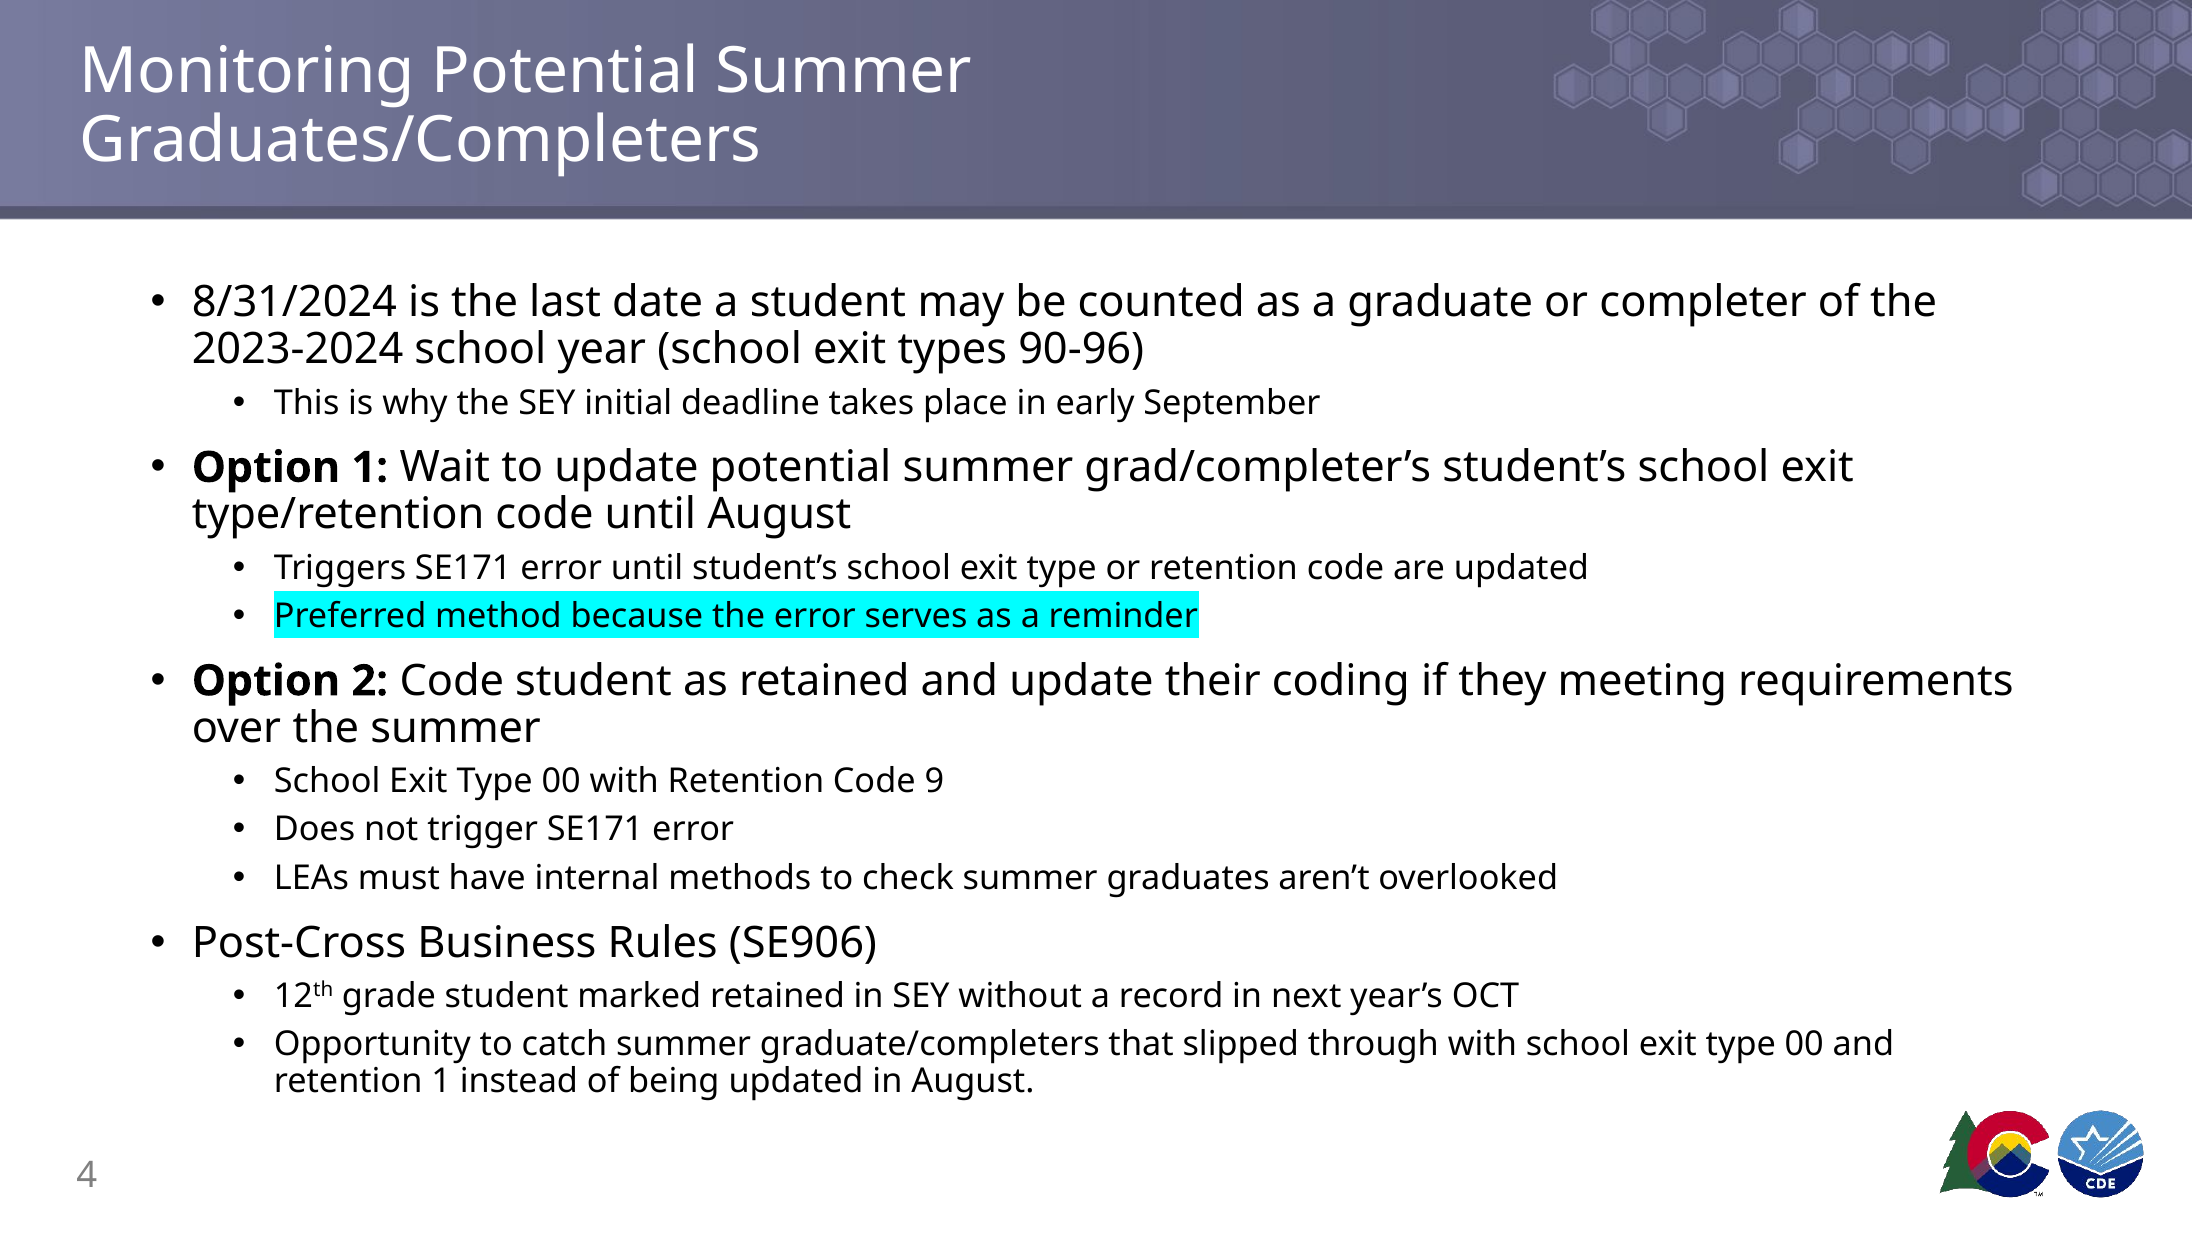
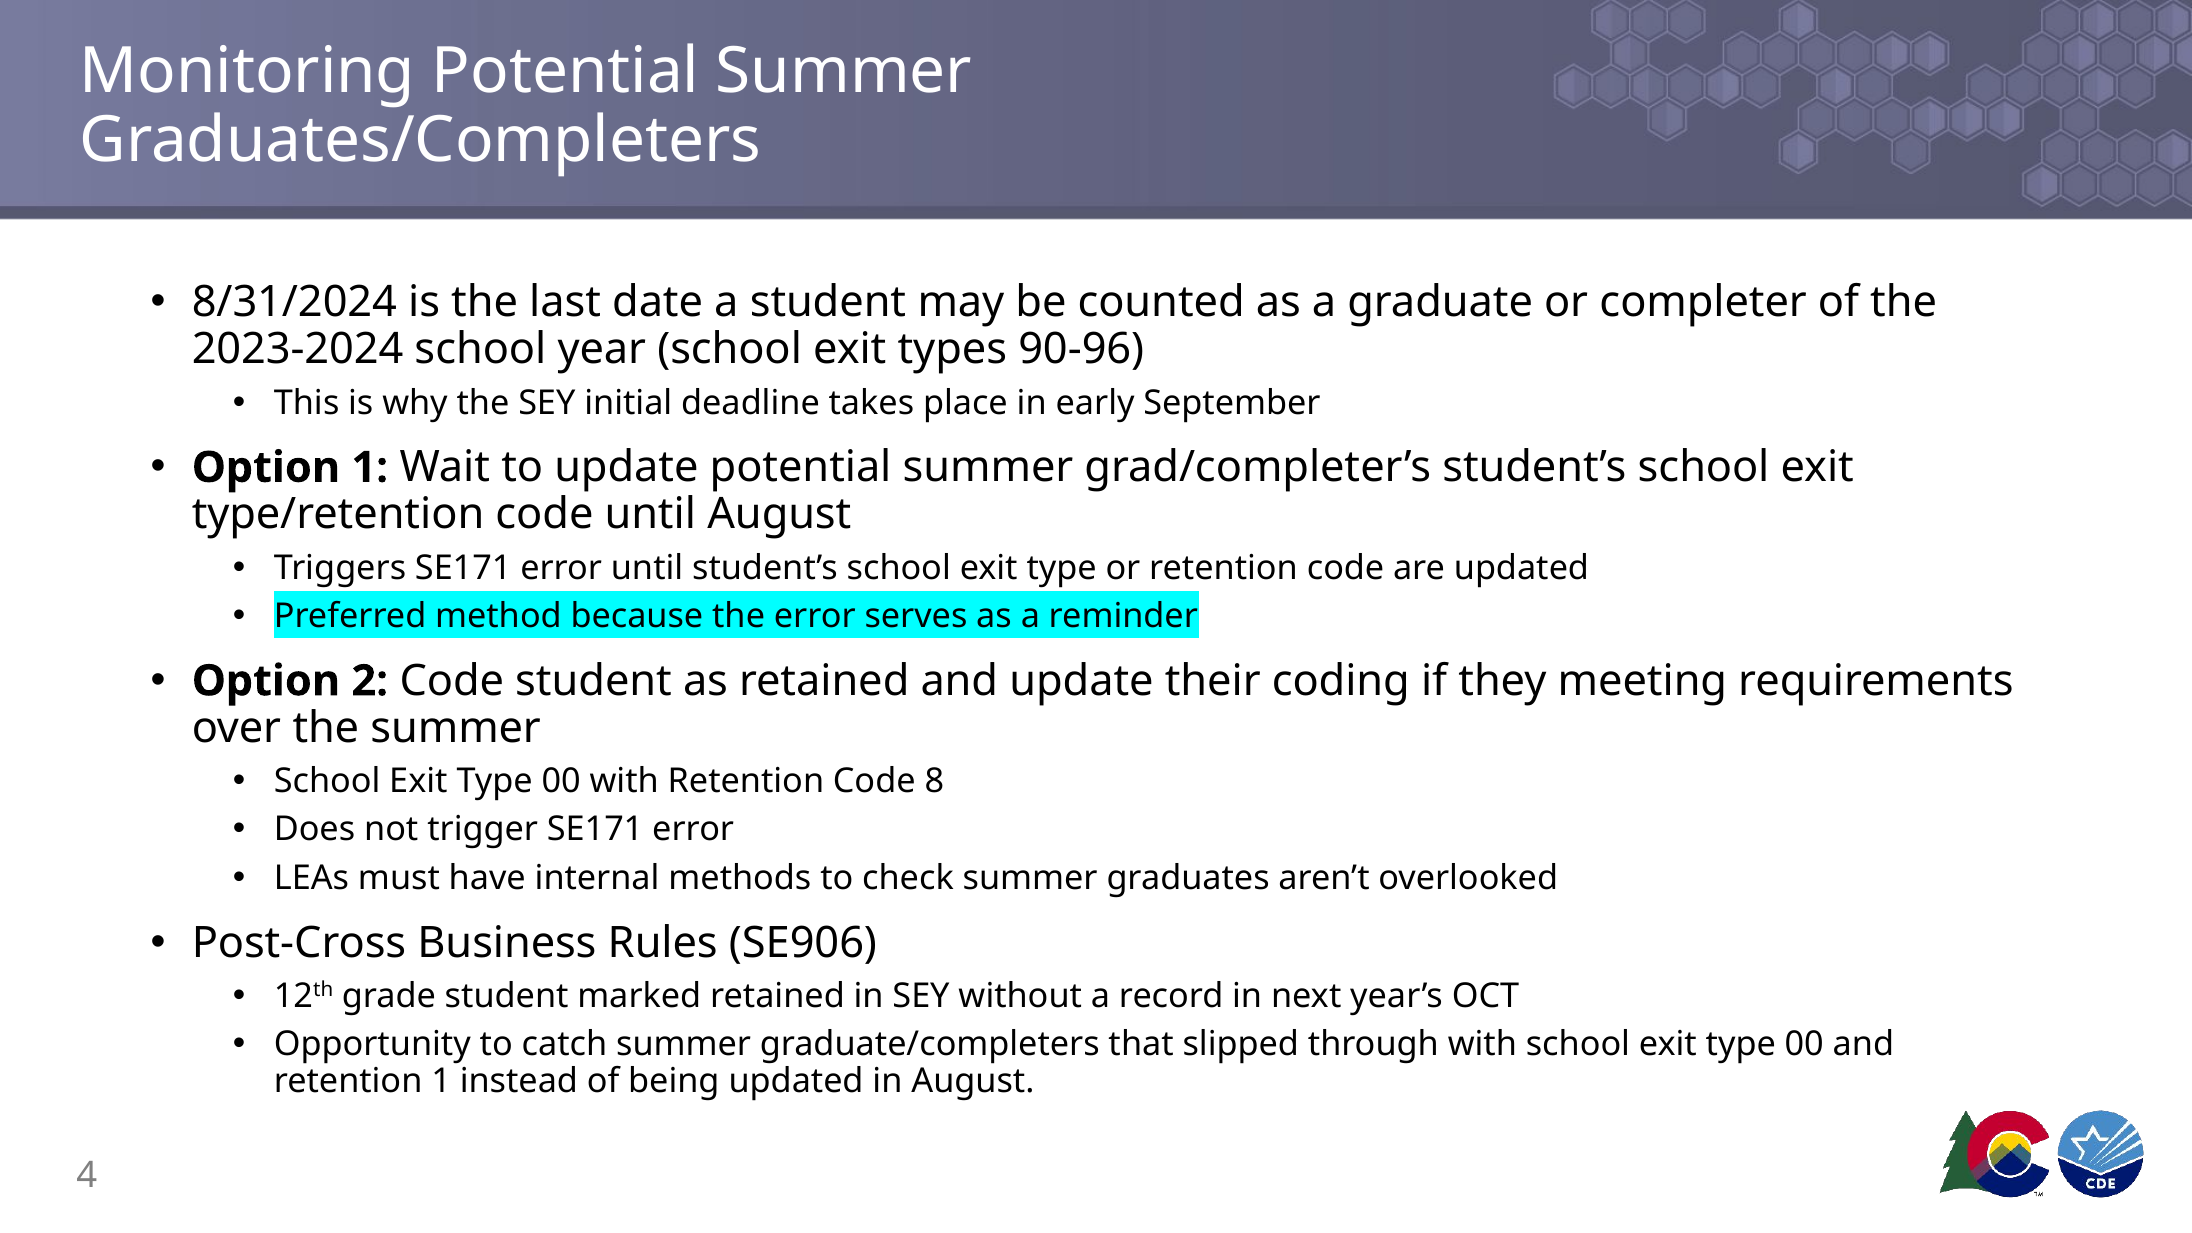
9: 9 -> 8
